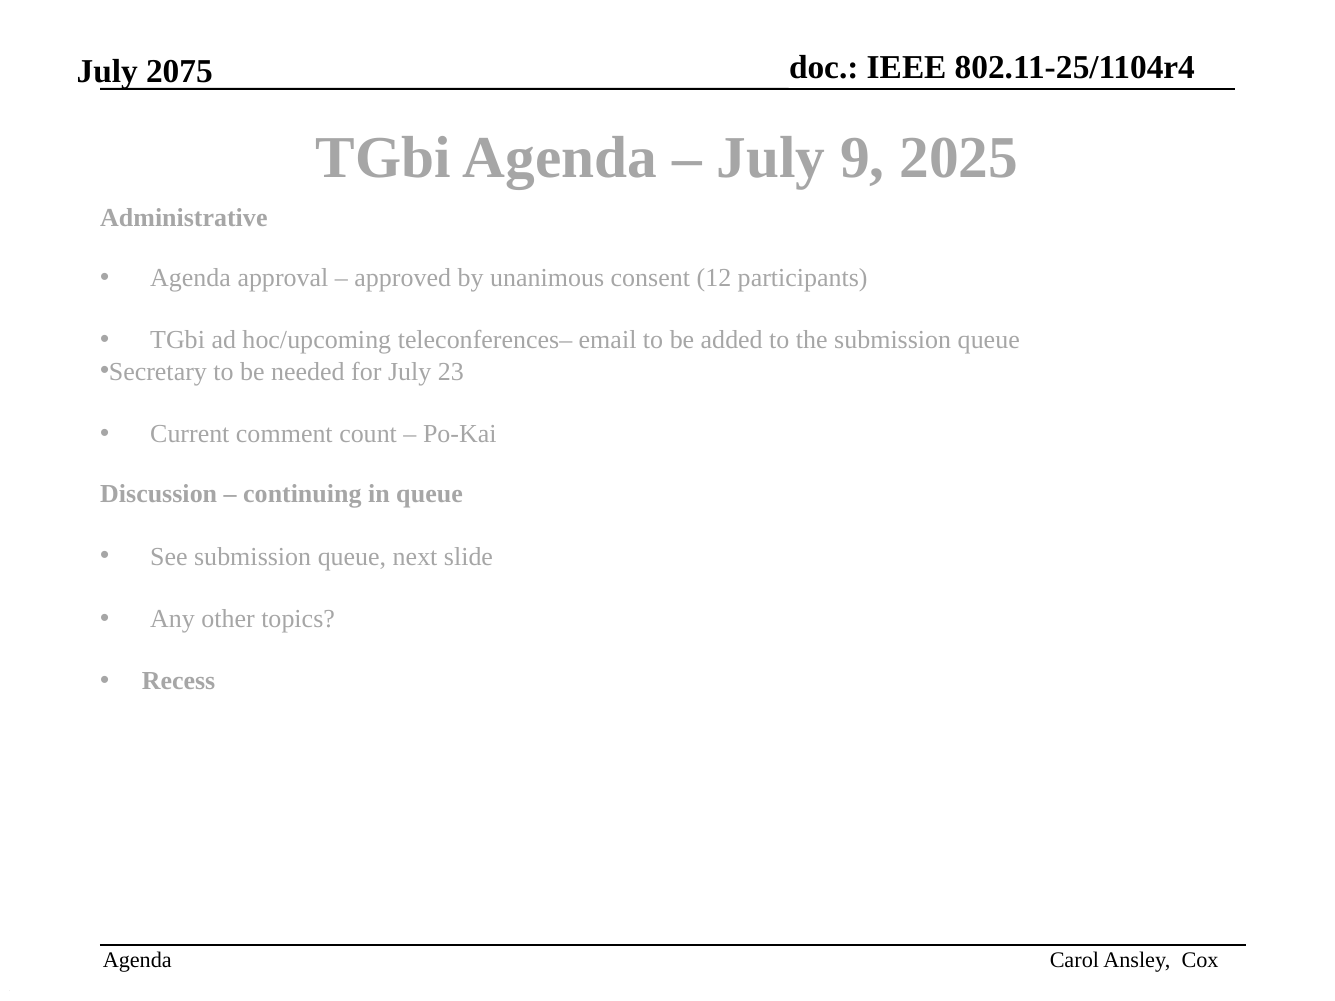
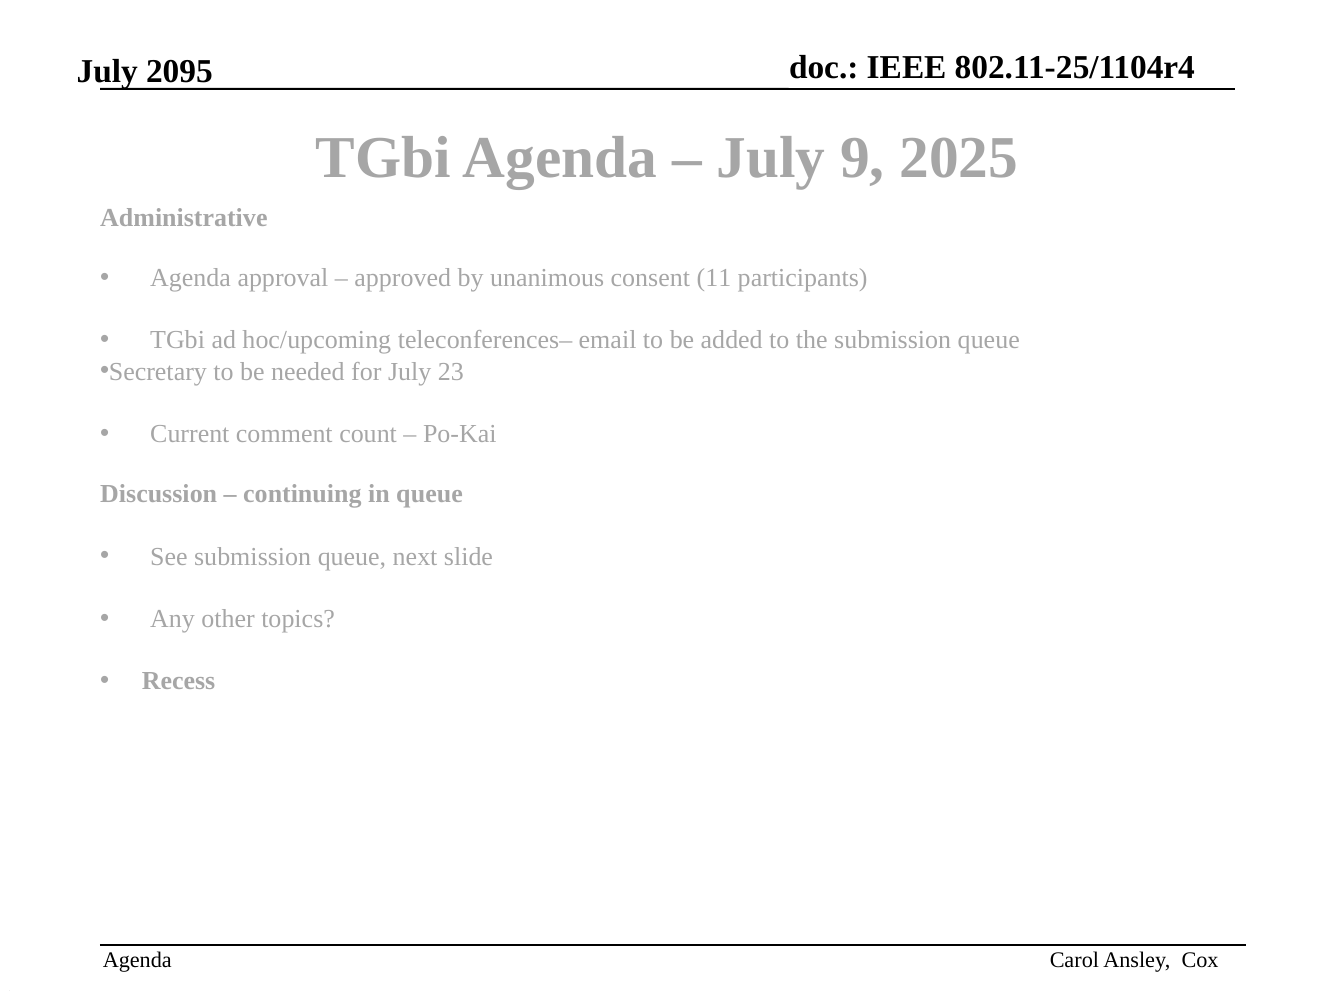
2075: 2075 -> 2095
12: 12 -> 11
